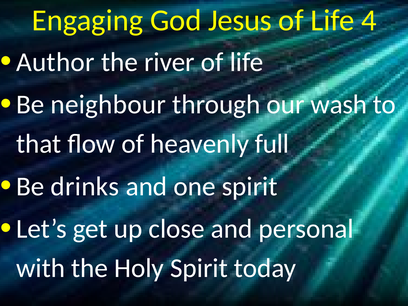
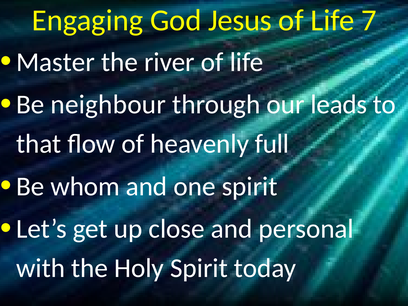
4: 4 -> 7
Author: Author -> Master
wash: wash -> leads
drinks: drinks -> whom
